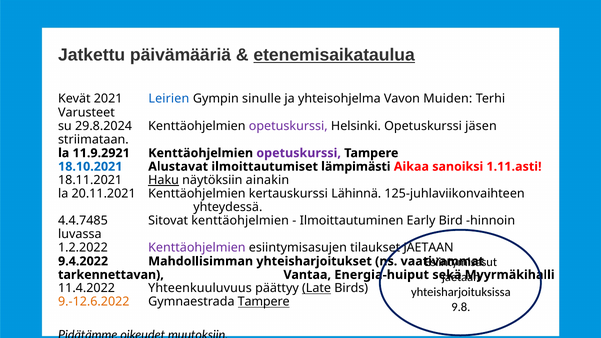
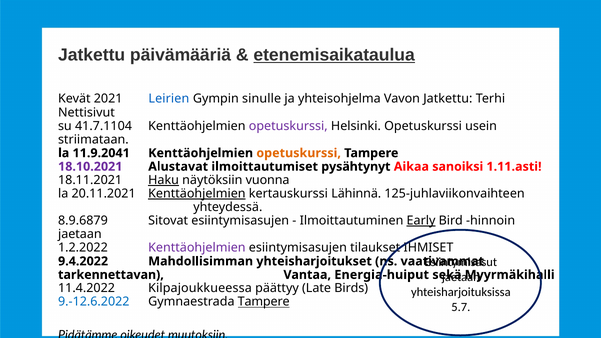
Vavon Muiden: Muiden -> Jatkettu
Varusteet: Varusteet -> Nettisivut
29.8.2024: 29.8.2024 -> 41.7.1104
jäsen: jäsen -> usein
11.9.2921: 11.9.2921 -> 11.9.2041
opetuskurssi at (299, 153) colour: purple -> orange
18.10.2021 colour: blue -> purple
lämpimästi: lämpimästi -> pysähtynyt
ainakin: ainakin -> vuonna
Kenttäohjelmien at (197, 194) underline: none -> present
4.4.7485: 4.4.7485 -> 8.9.6879
Sitovat kenttäohjelmien: kenttäohjelmien -> esiintymisasujen
Early underline: none -> present
luvassa at (80, 234): luvassa -> jaetaan
JAETAAN at (429, 248): JAETAAN -> IHMISET
Yhteenkuuluvuus: Yhteenkuuluvuus -> Kilpajoukkueessa
Late underline: present -> none
9.-12.6.2022 colour: orange -> blue
9.8: 9.8 -> 5.7
